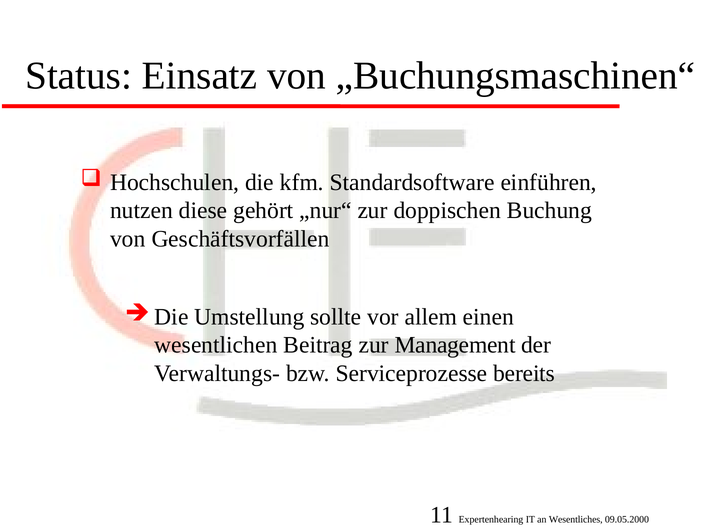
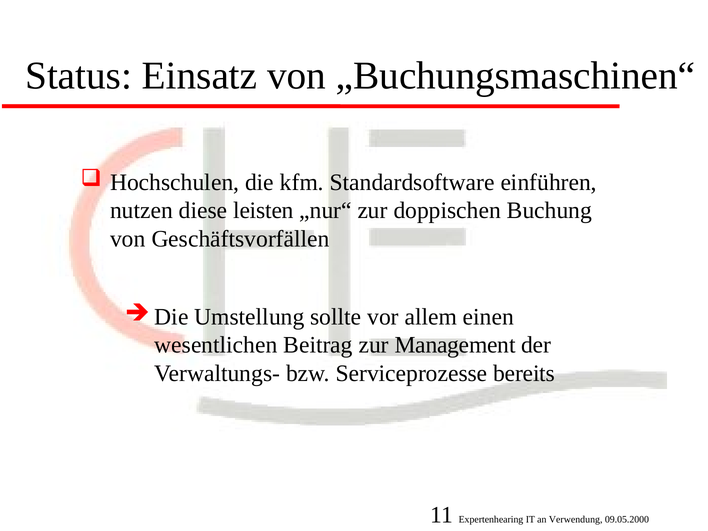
gehört: gehört -> leisten
Wesentliches: Wesentliches -> Verwendung
